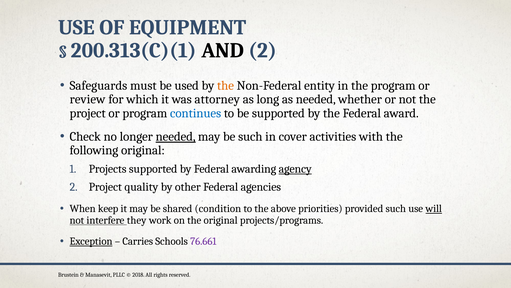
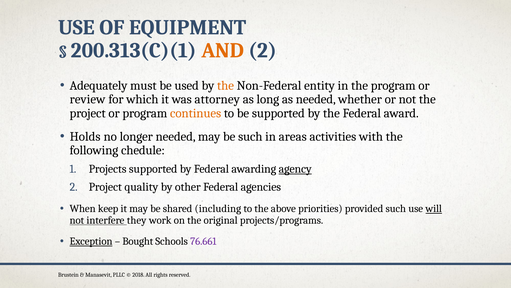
AND colour: black -> orange
Safeguards: Safeguards -> Adequately
continues colour: blue -> orange
Check: Check -> Holds
needed at (176, 136) underline: present -> none
cover: cover -> areas
following original: original -> chedule
condition: condition -> including
Carries: Carries -> Bought
